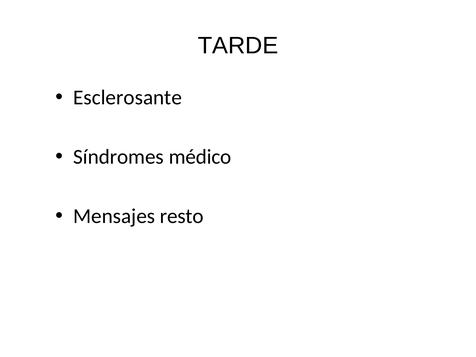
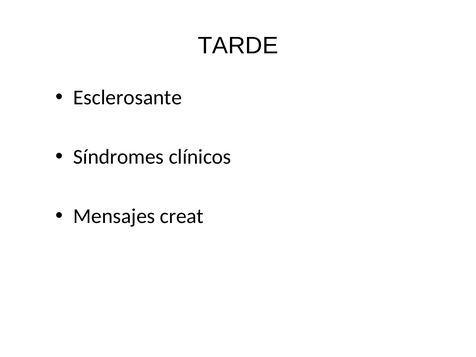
médico: médico -> clínicos
resto: resto -> creat
